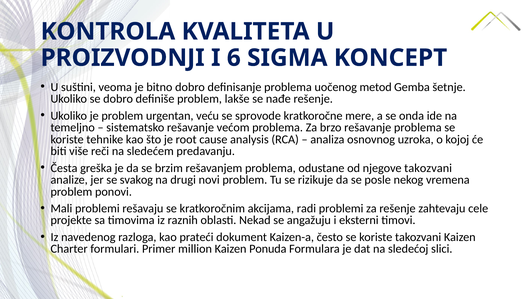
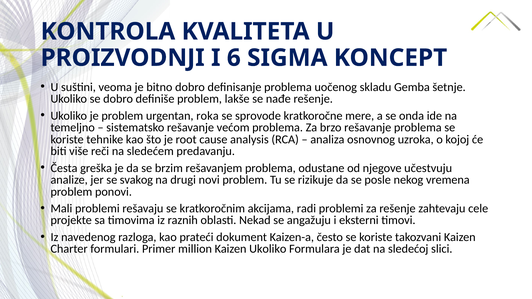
metod: metod -> skladu
veću: veću -> roka
njegove takozvani: takozvani -> učestvuju
Kaizen Ponuda: Ponuda -> Ukoliko
